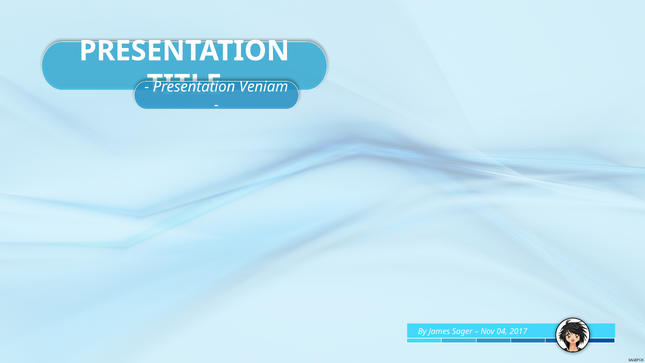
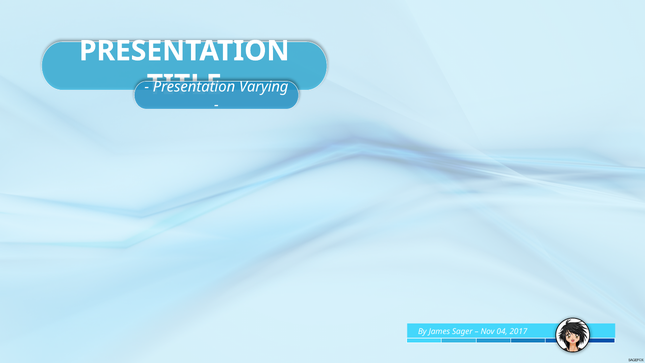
Veniam: Veniam -> Varying
